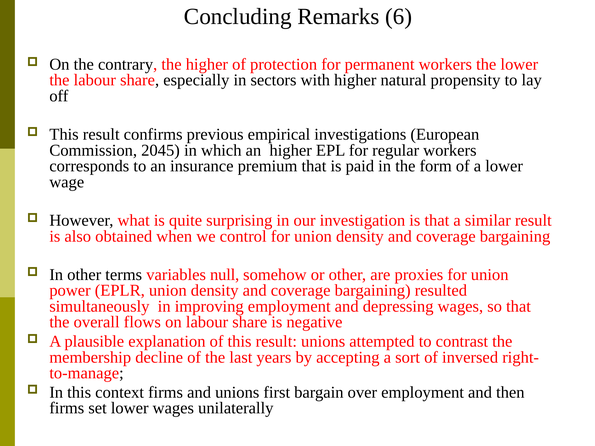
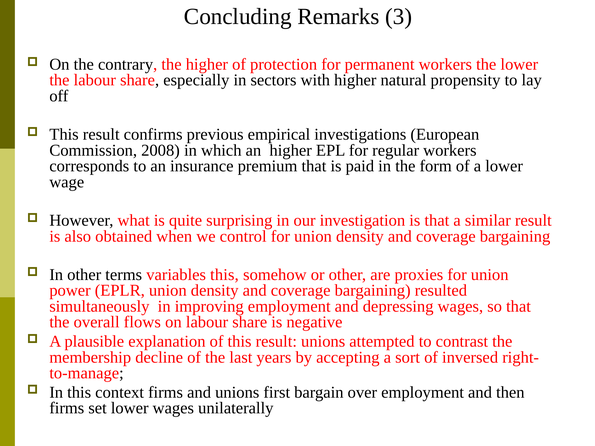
6: 6 -> 3
2045: 2045 -> 2008
variables null: null -> this
